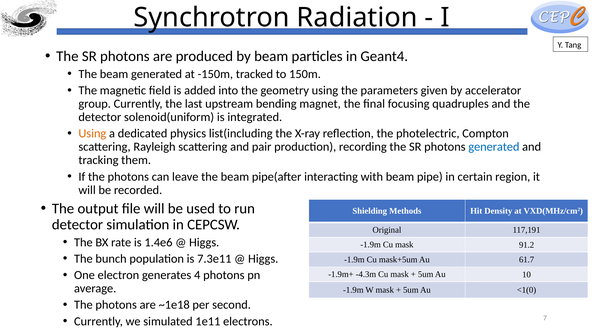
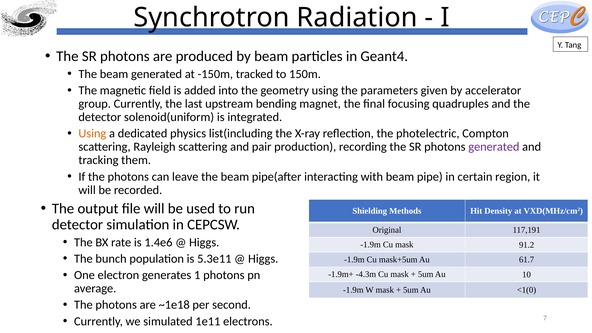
generated at (494, 147) colour: blue -> purple
7.3e11: 7.3e11 -> 5.3e11
4: 4 -> 1
